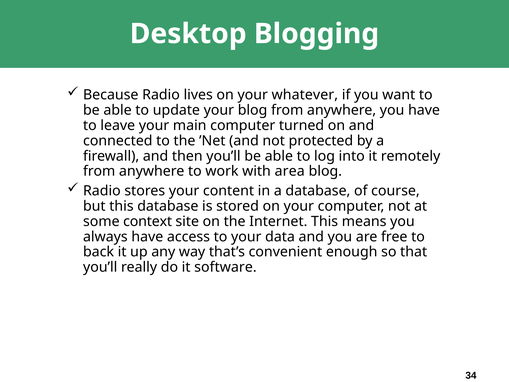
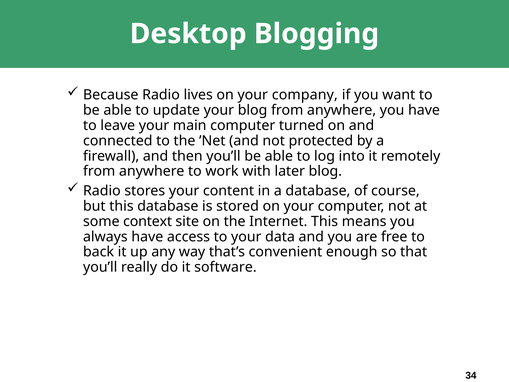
whatever: whatever -> company
area: area -> later
